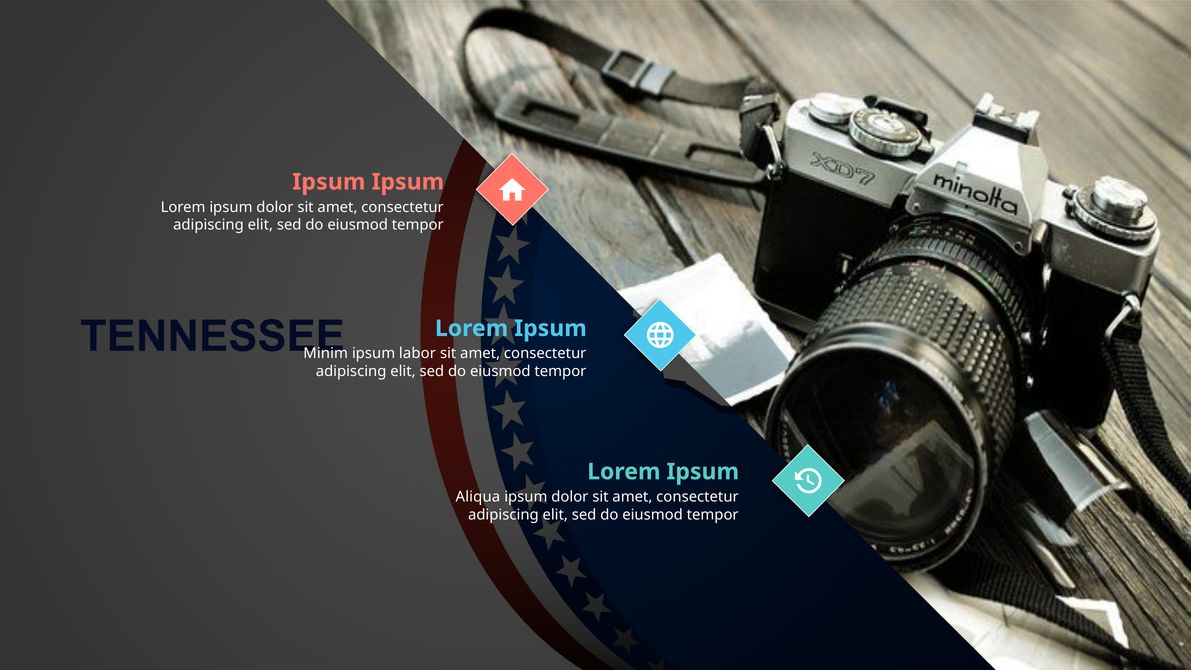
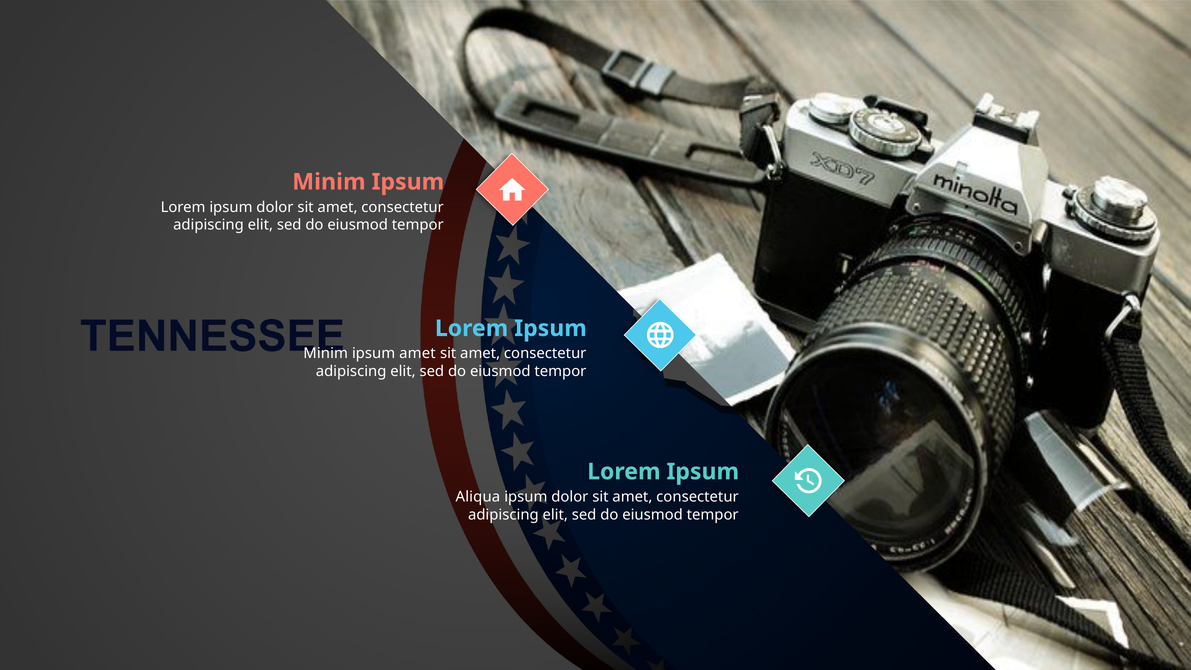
Ipsum at (329, 182): Ipsum -> Minim
ipsum labor: labor -> amet
